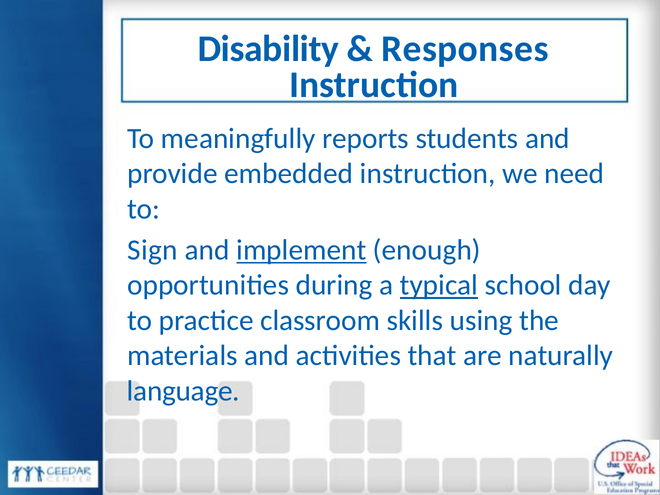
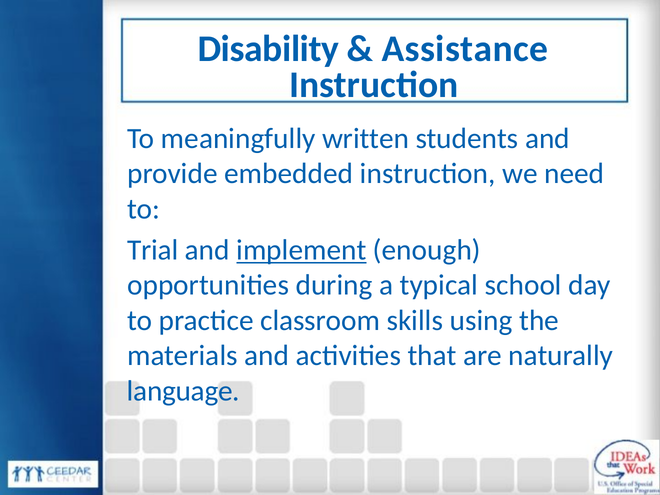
Responses: Responses -> Assistance
reports: reports -> written
Sign: Sign -> Trial
typical underline: present -> none
